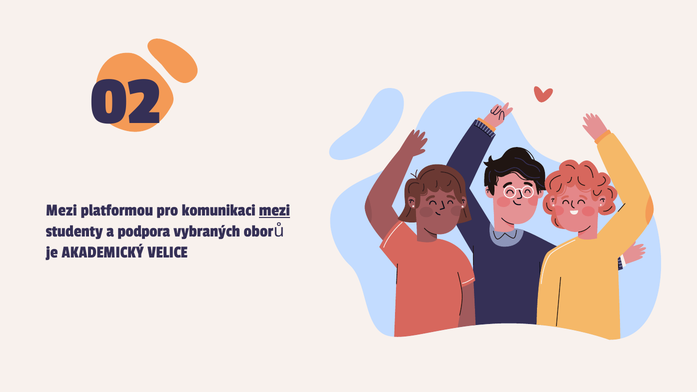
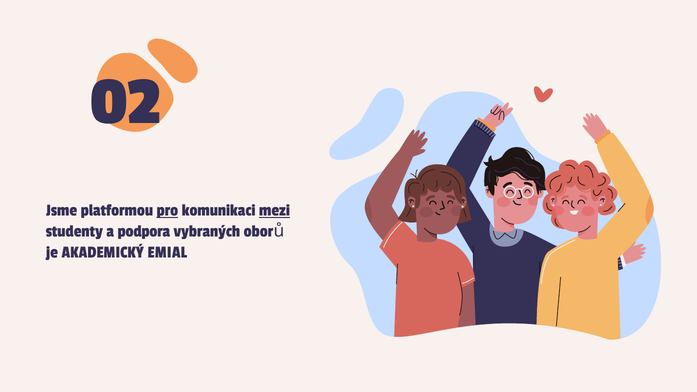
Mezi at (61, 210): Mezi -> Jsme
pro underline: none -> present
VELICE: VELICE -> EMIAL
